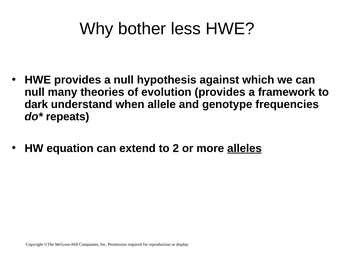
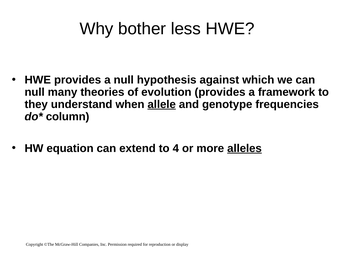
dark: dark -> they
allele underline: none -> present
repeats: repeats -> column
2: 2 -> 4
